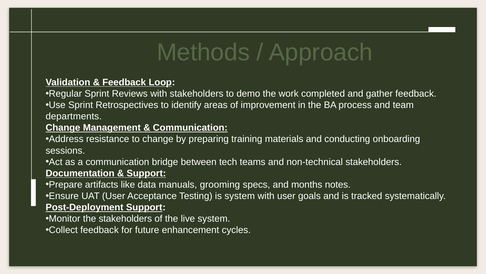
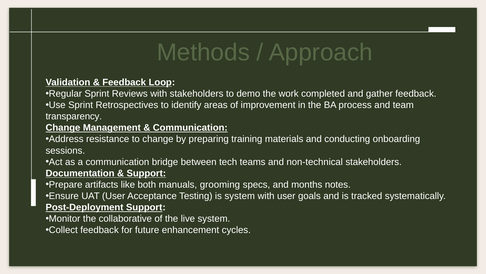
departments: departments -> transparency
data: data -> both
the stakeholders: stakeholders -> collaborative
